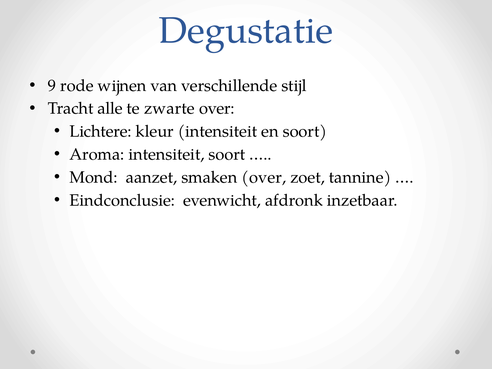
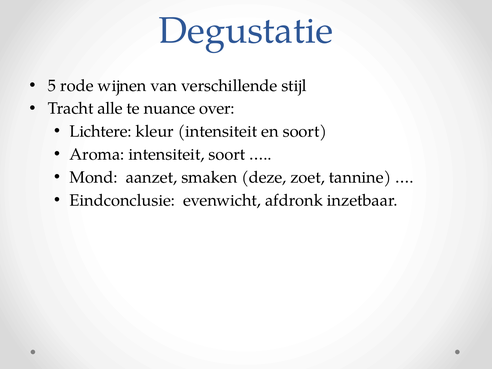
9: 9 -> 5
zwarte: zwarte -> nuance
smaken over: over -> deze
